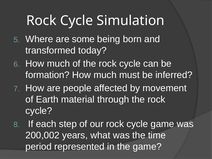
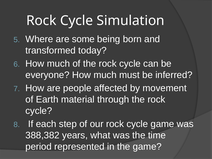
formation: formation -> everyone
200,002: 200,002 -> 388,382
